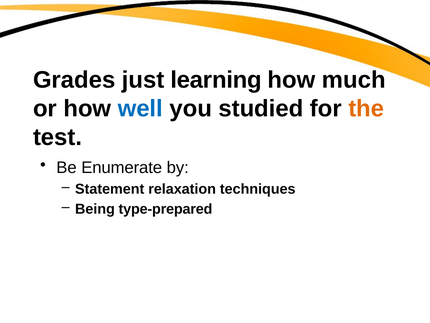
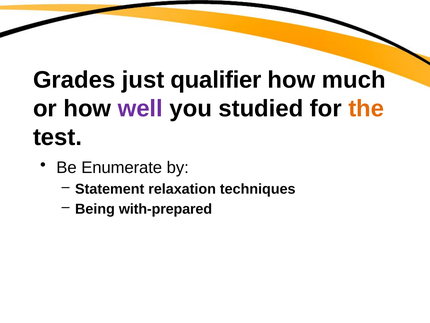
learning: learning -> qualifier
well colour: blue -> purple
type-prepared: type-prepared -> with-prepared
